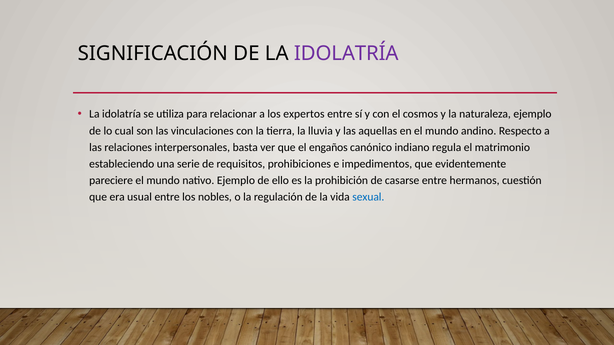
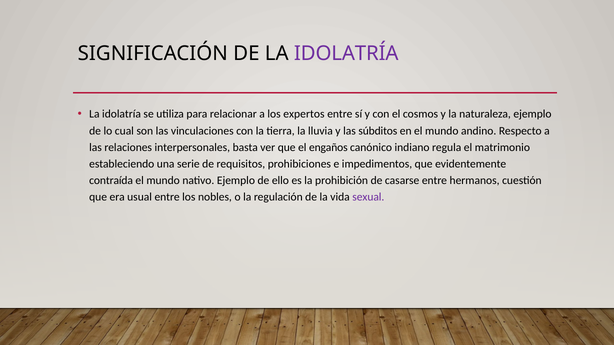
aquellas: aquellas -> súbditos
pareciere: pareciere -> contraída
sexual colour: blue -> purple
